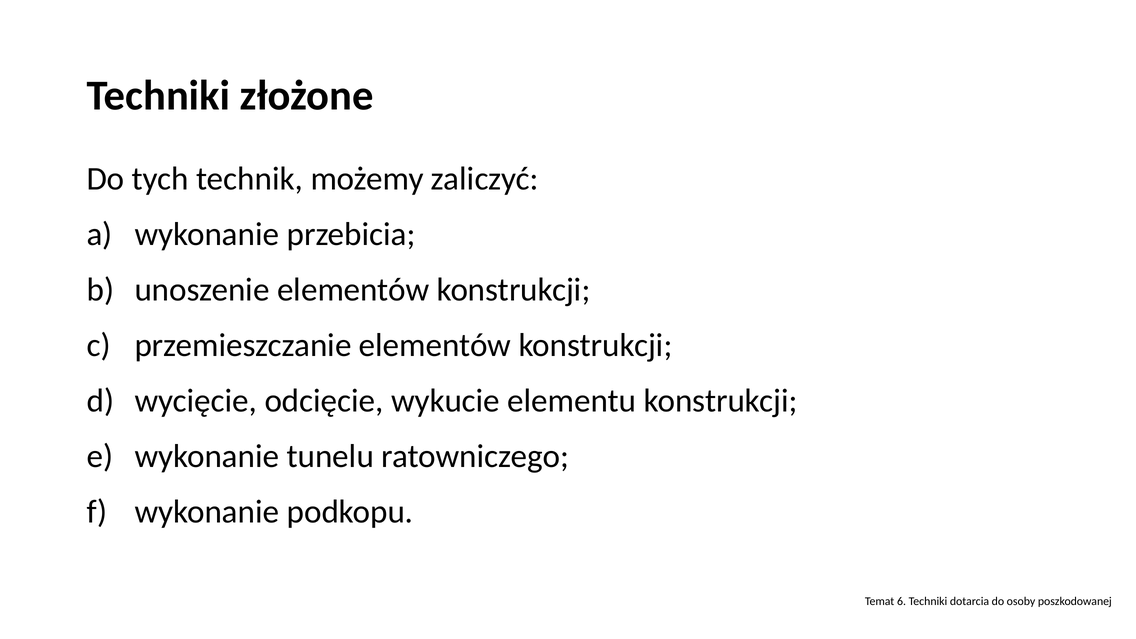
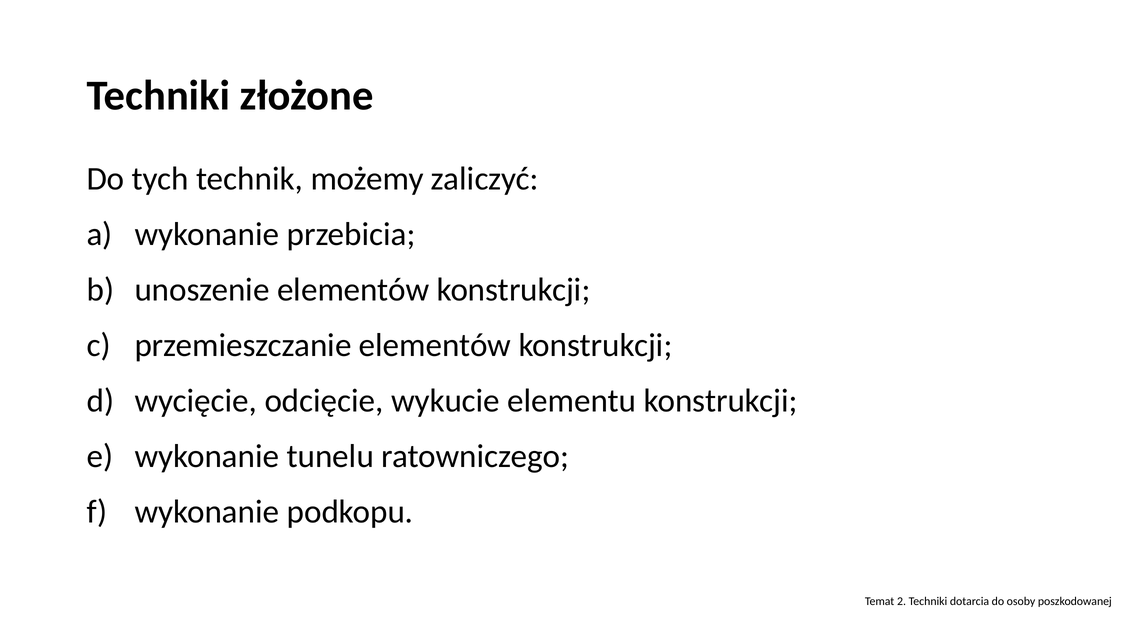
6: 6 -> 2
